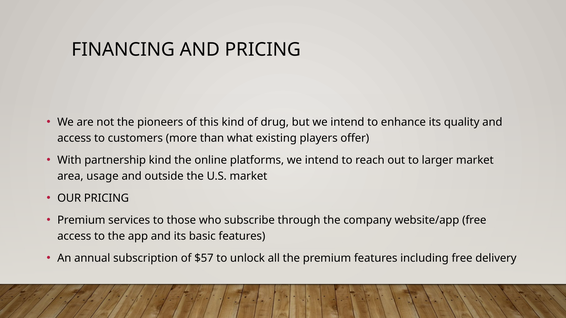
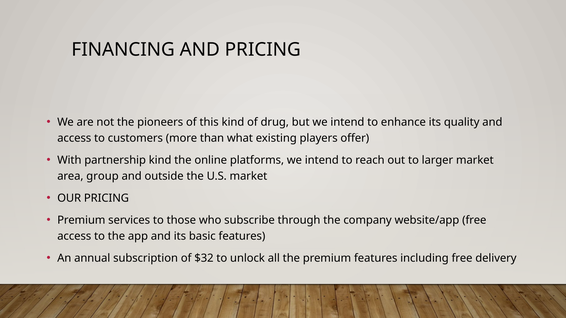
usage: usage -> group
$57: $57 -> $32
